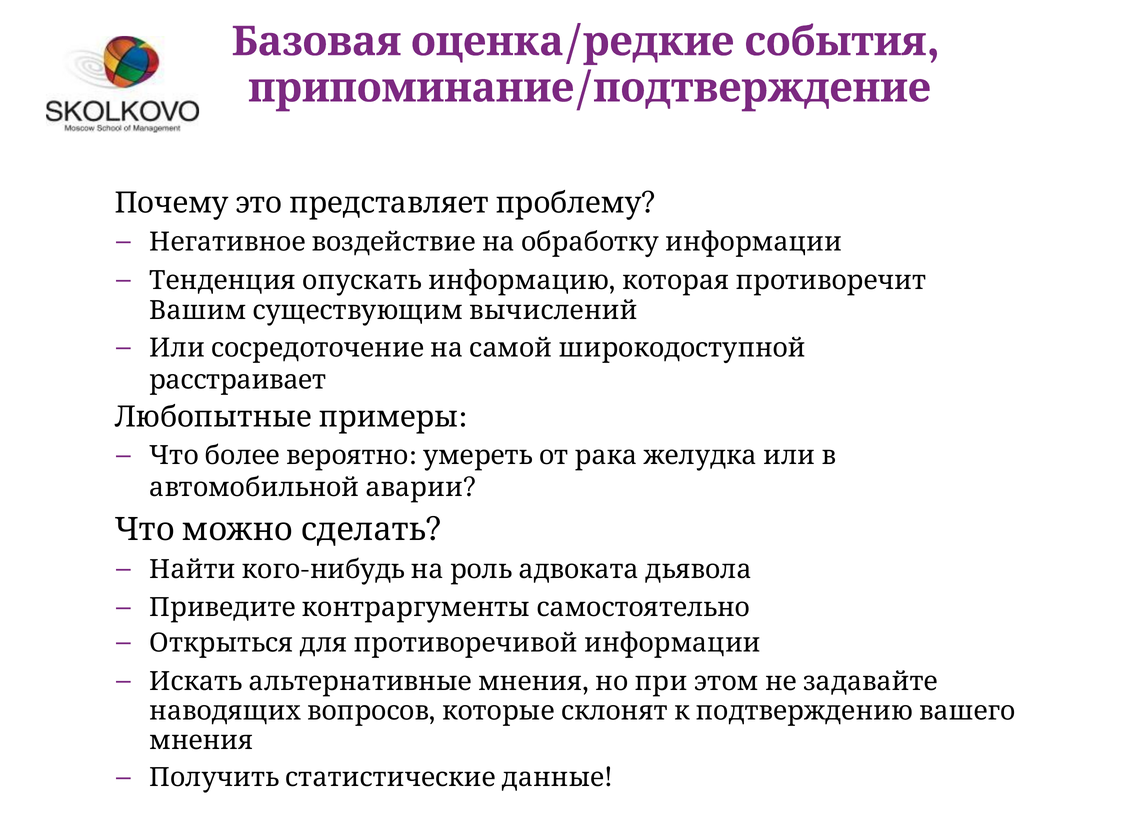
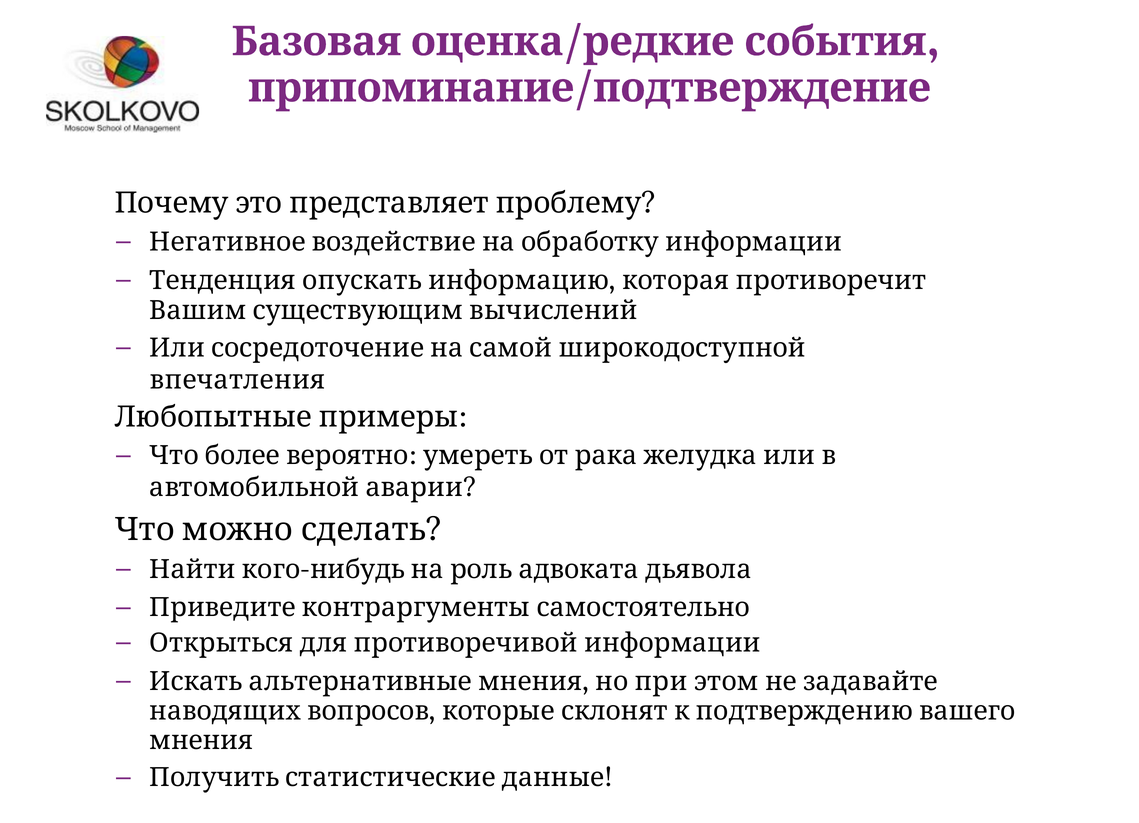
расстраивает: расстраивает -> впечатления
